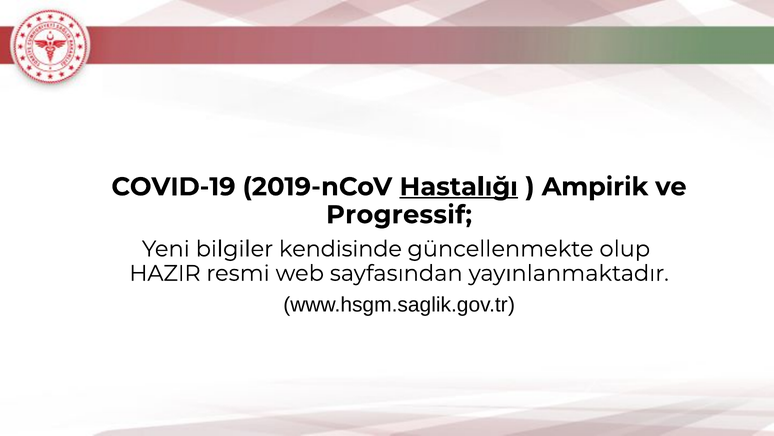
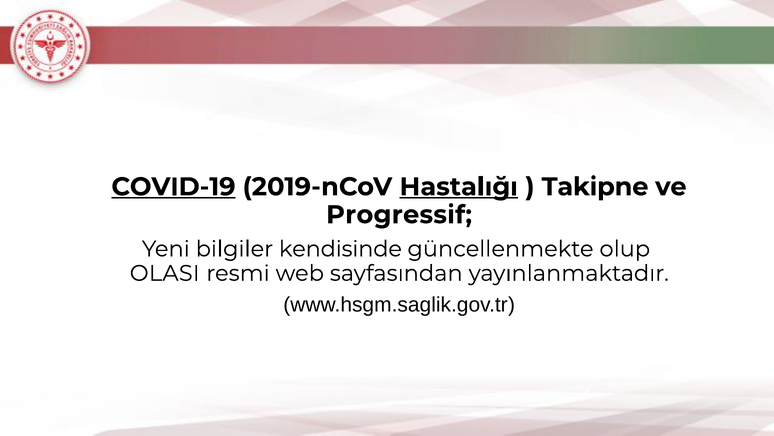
COVID-19 underline: none -> present
Ampirik: Ampirik -> Takipne
HAZIR: HAZIR -> OLASI
